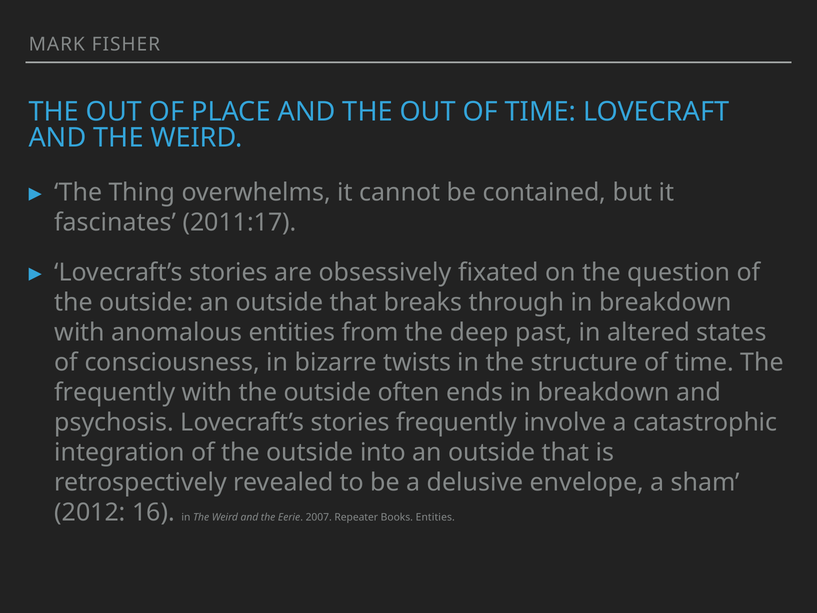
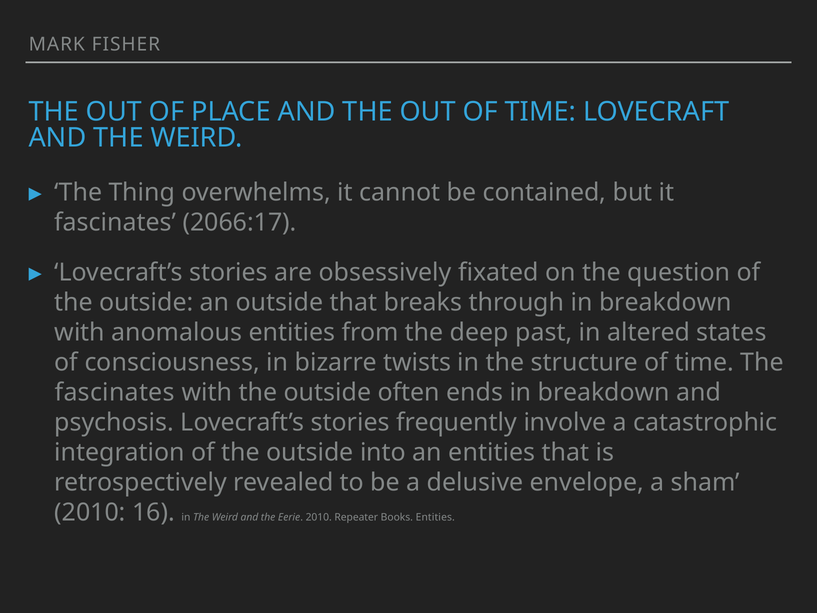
2011:17: 2011:17 -> 2066:17
frequently at (115, 392): frequently -> fascinates
into an outside: outside -> entities
2012 at (90, 512): 2012 -> 2010
Eerie 2007: 2007 -> 2010
